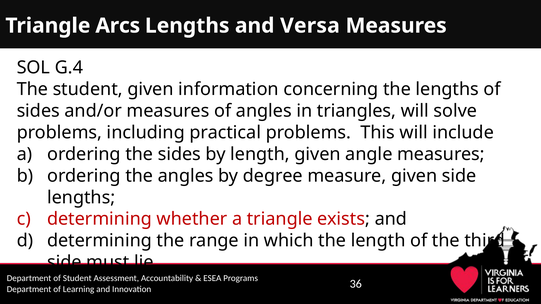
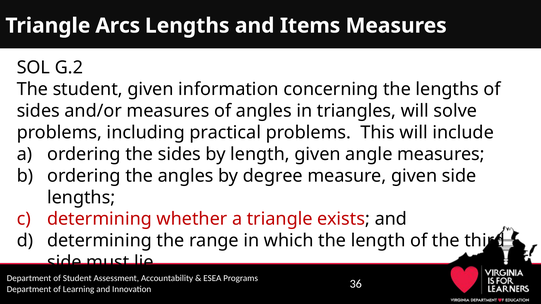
Versa: Versa -> Items
G.4: G.4 -> G.2
